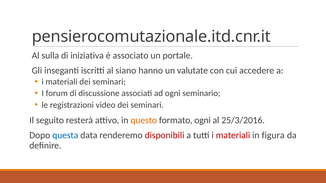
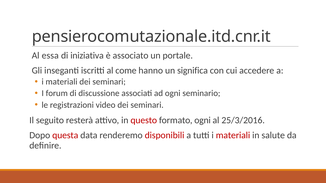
sulla: sulla -> essa
siano: siano -> come
valutate: valutate -> significa
questo colour: orange -> red
questa colour: blue -> red
figura: figura -> salute
